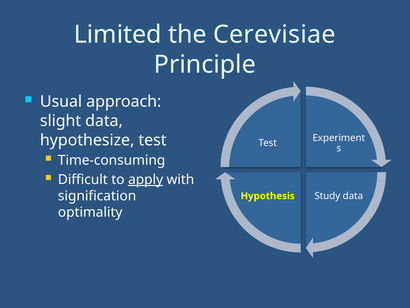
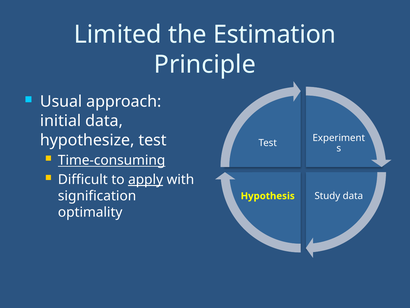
Cerevisiae: Cerevisiae -> Estimation
slight: slight -> initial
Time-consuming underline: none -> present
